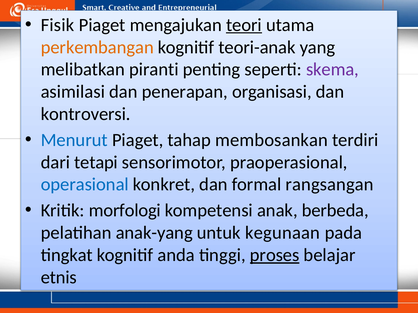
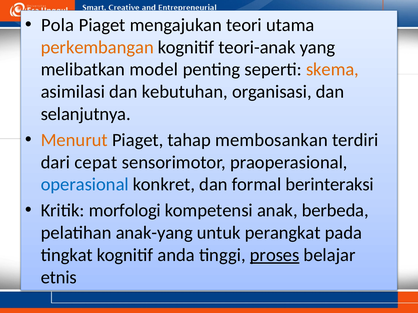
Fisik: Fisik -> Pola
teori underline: present -> none
piranti: piranti -> model
skema colour: purple -> orange
penerapan: penerapan -> kebutuhan
kontroversi: kontroversi -> selanjutnya
Menurut colour: blue -> orange
tetapi: tetapi -> cepat
rangsangan: rangsangan -> berinteraksi
kegunaan: kegunaan -> perangkat
